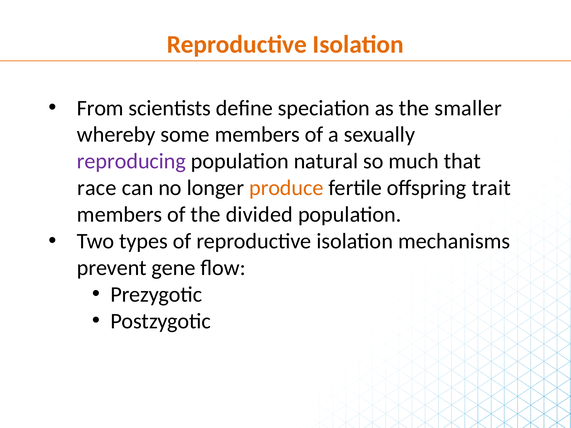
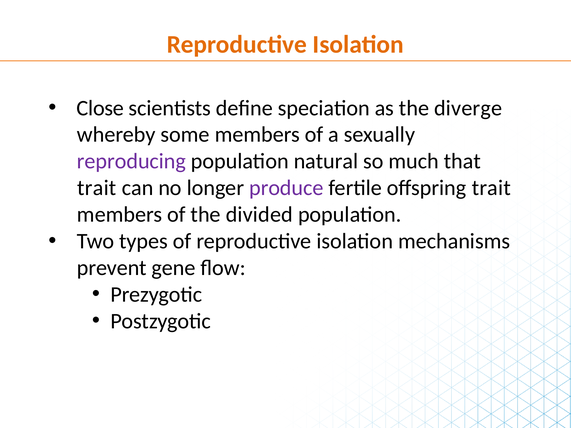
From: From -> Close
smaller: smaller -> diverge
race at (97, 188): race -> trait
produce colour: orange -> purple
